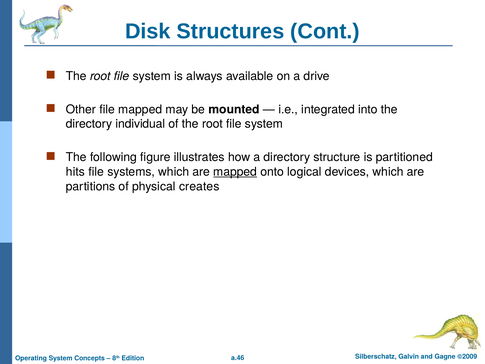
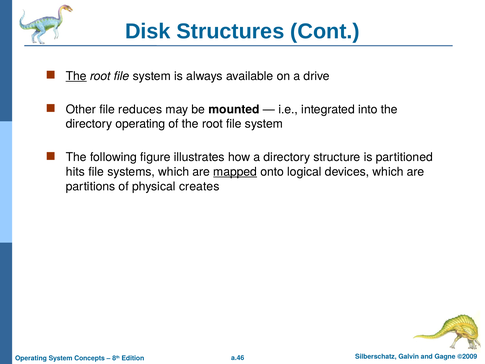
The at (76, 76) underline: none -> present
file mapped: mapped -> reduces
directory individual: individual -> operating
